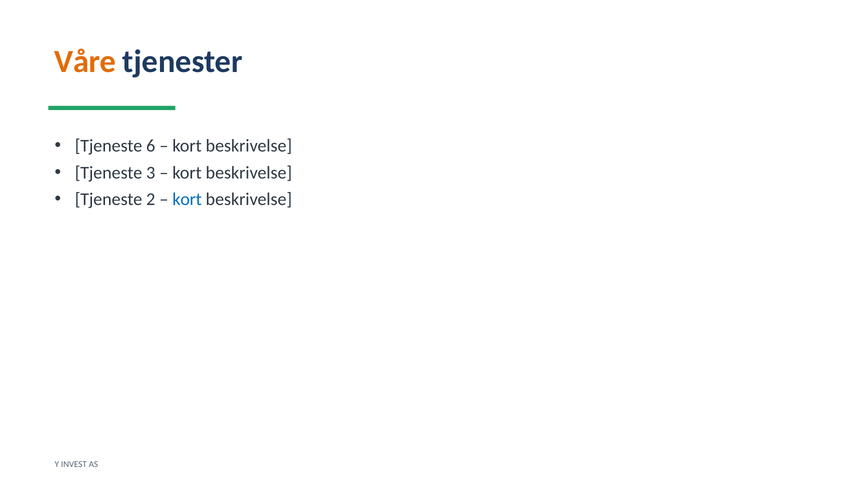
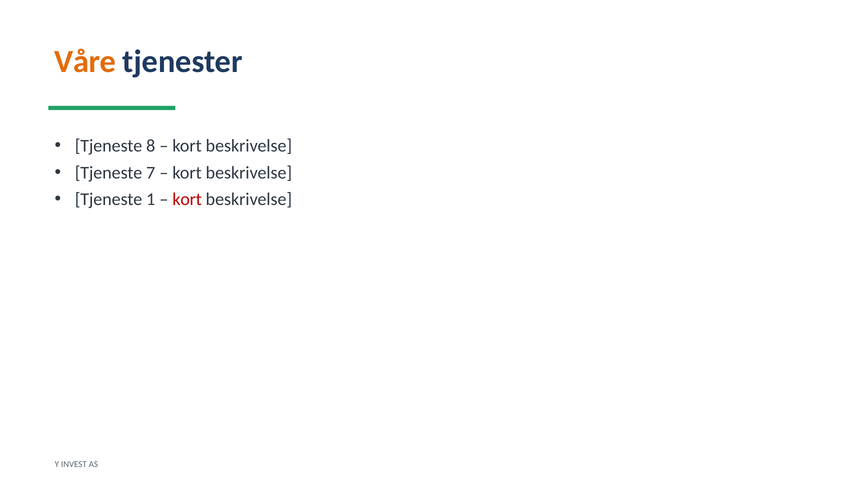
6: 6 -> 8
3: 3 -> 7
2: 2 -> 1
kort at (187, 199) colour: blue -> red
